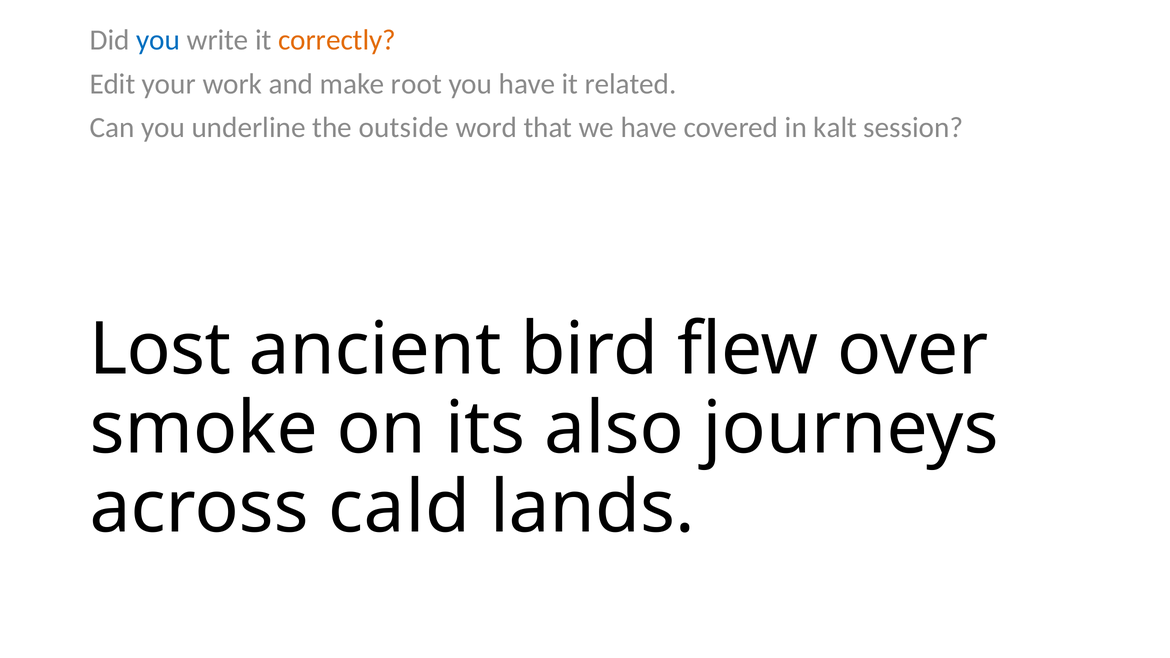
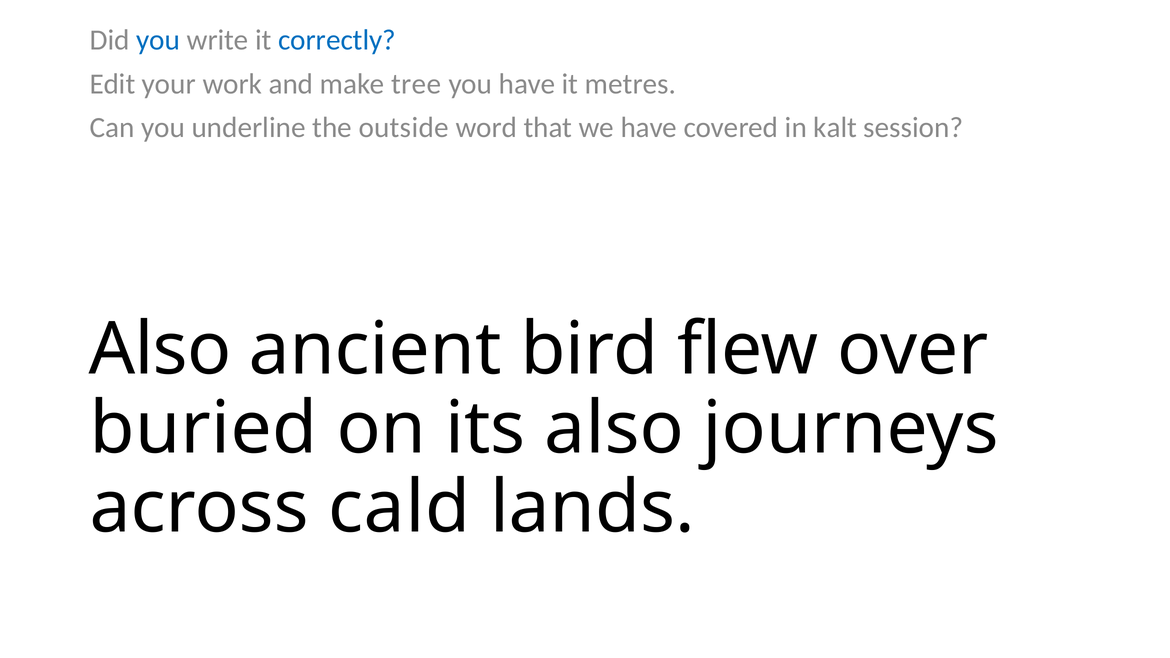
correctly colour: orange -> blue
root: root -> tree
related: related -> metres
Lost at (160, 350): Lost -> Also
smoke: smoke -> buried
